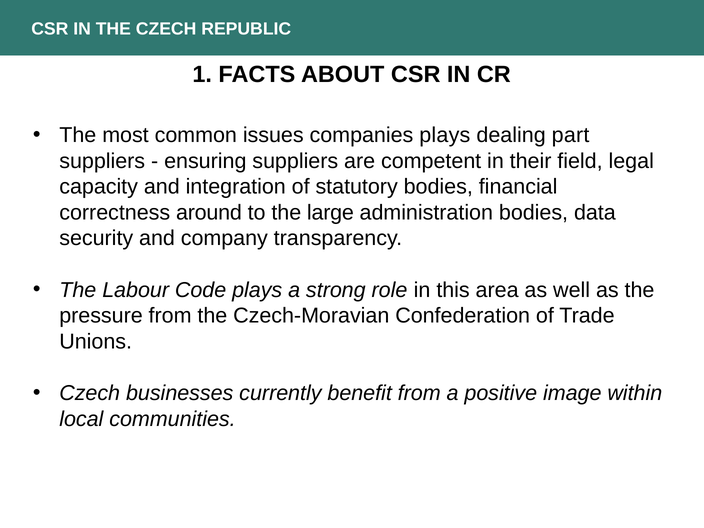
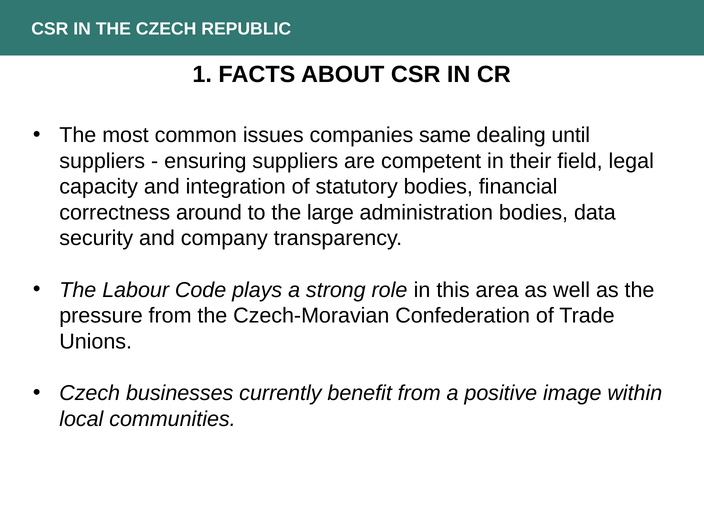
companies plays: plays -> same
part: part -> until
